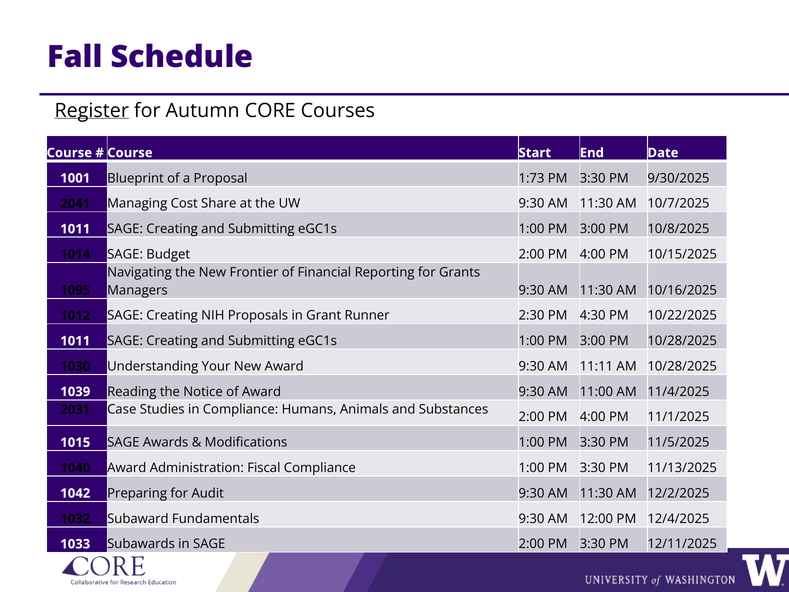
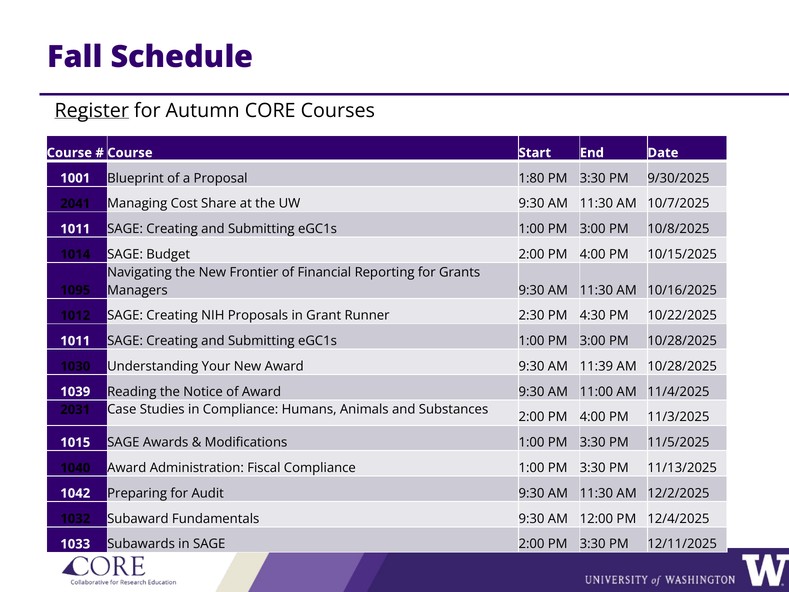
1:73: 1:73 -> 1:80
11:11: 11:11 -> 11:39
11/1/2025: 11/1/2025 -> 11/3/2025
